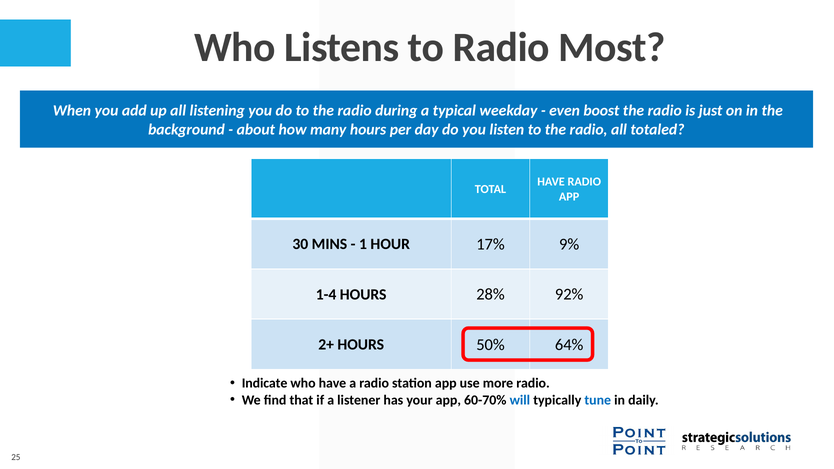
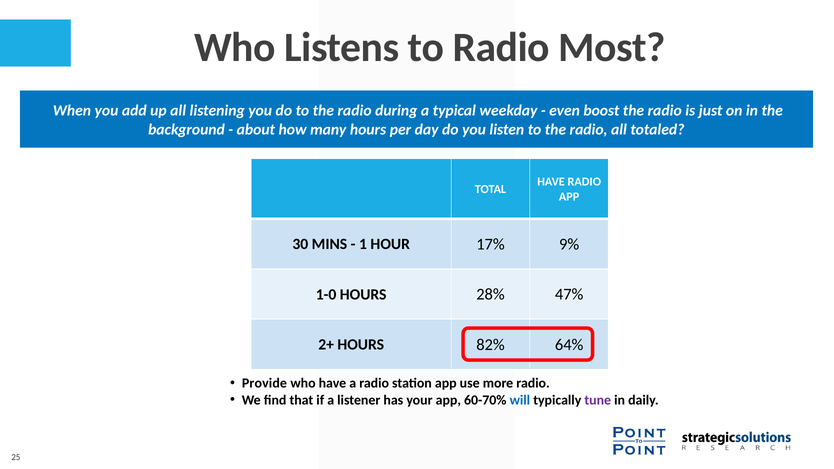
1-4: 1-4 -> 1-0
92%: 92% -> 47%
50%: 50% -> 82%
Indicate: Indicate -> Provide
tune colour: blue -> purple
